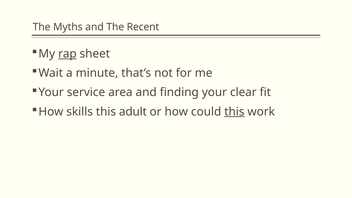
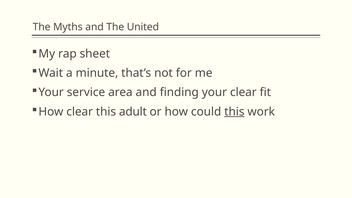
Recent: Recent -> United
rap underline: present -> none
How skills: skills -> clear
